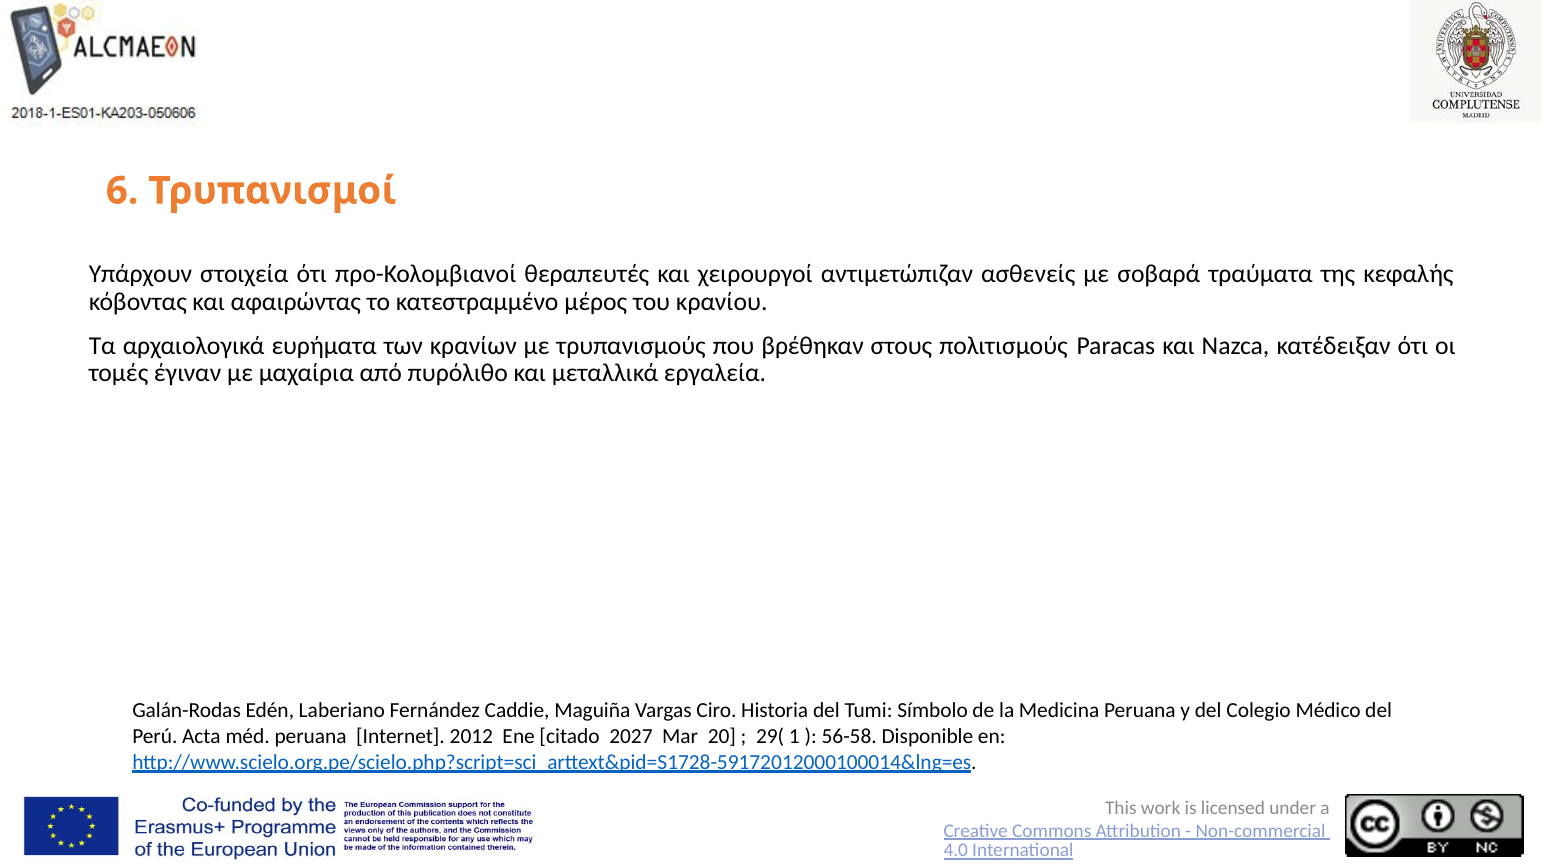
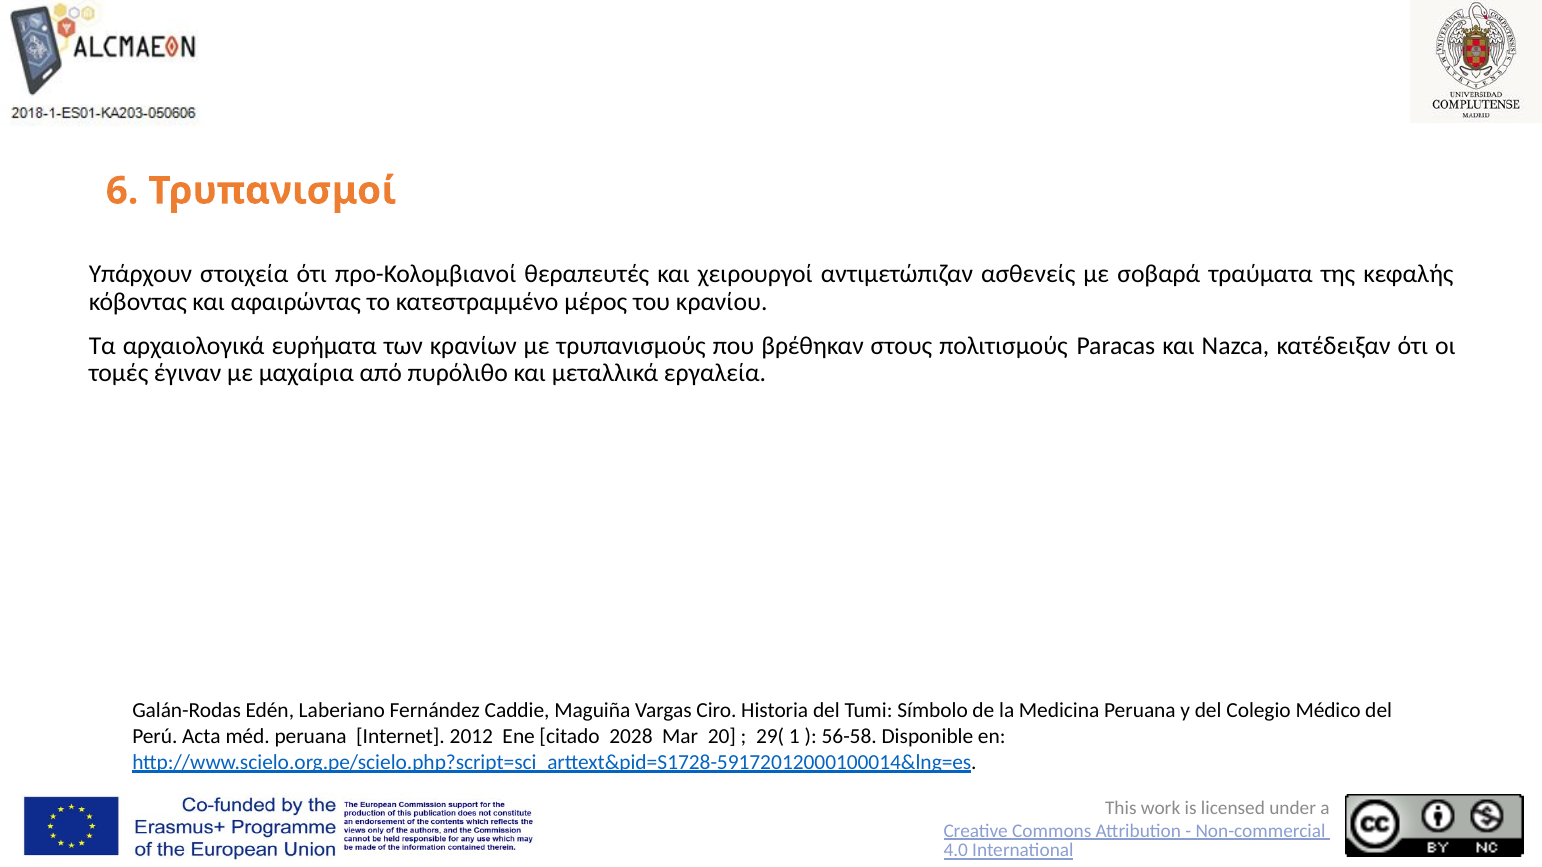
2027: 2027 -> 2028
